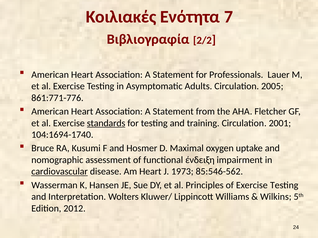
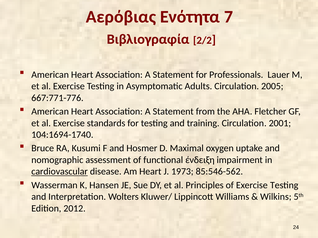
Κοιλιακές: Κοιλιακές -> Αερόβιας
861:771-776: 861:771-776 -> 667:771-776
standards underline: present -> none
